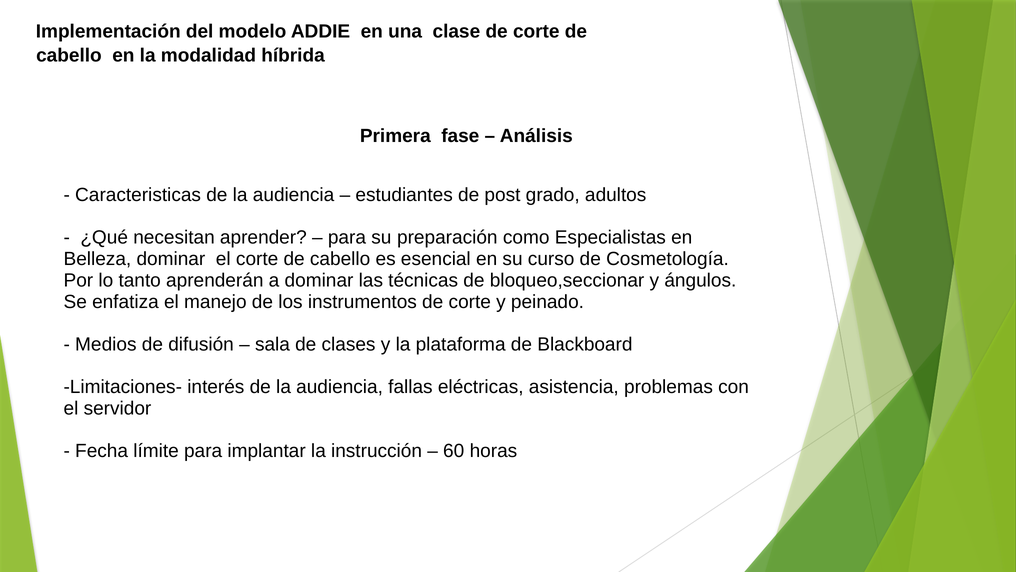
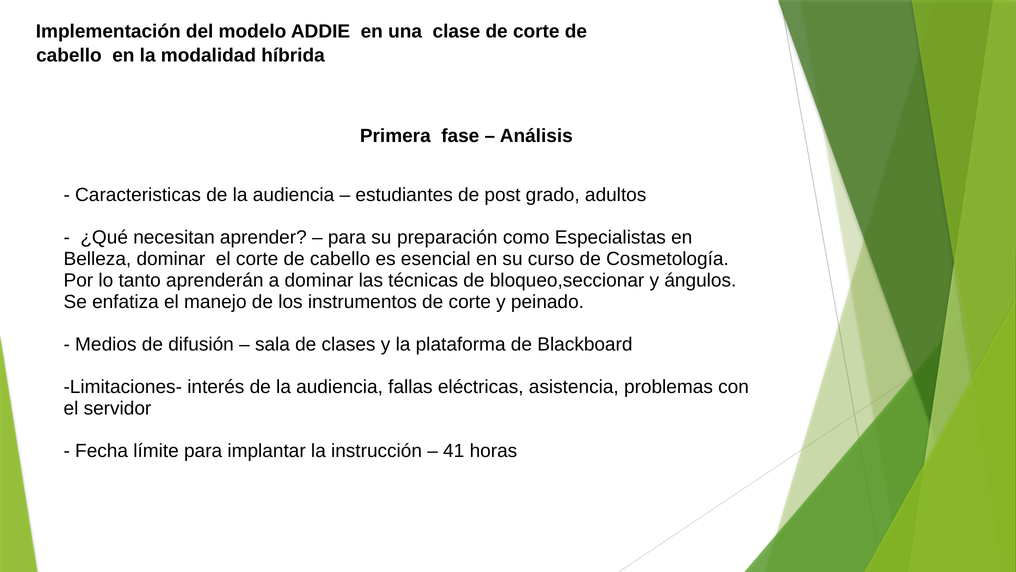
60: 60 -> 41
